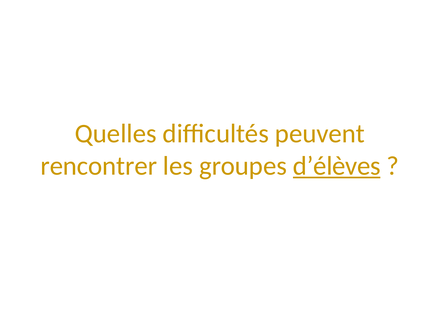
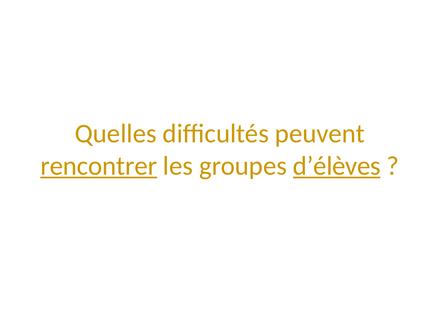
rencontrer underline: none -> present
